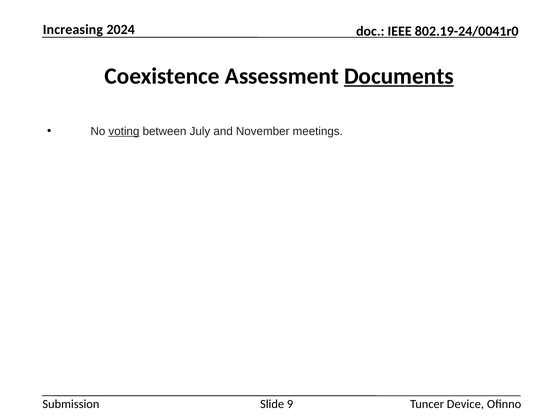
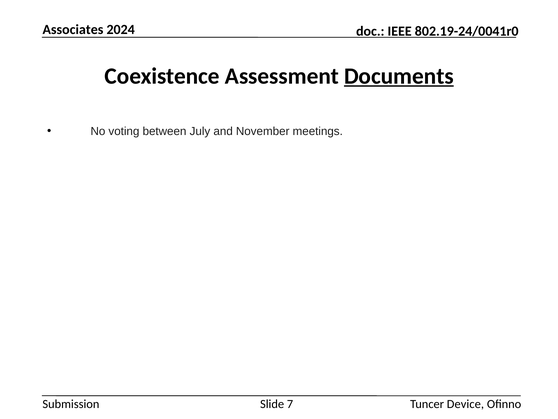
Increasing: Increasing -> Associates
voting underline: present -> none
9: 9 -> 7
